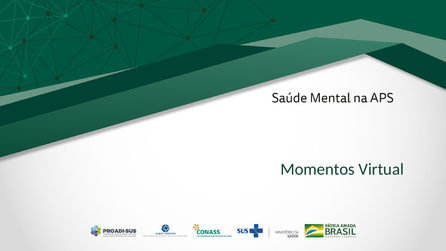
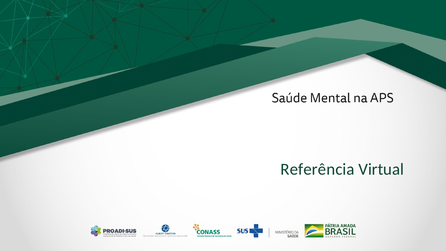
Momentos: Momentos -> Referência
